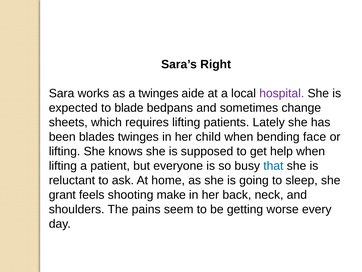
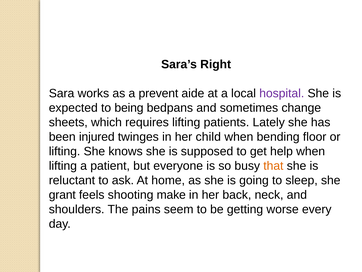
a twinges: twinges -> prevent
blade: blade -> being
blades: blades -> injured
face: face -> floor
that colour: blue -> orange
